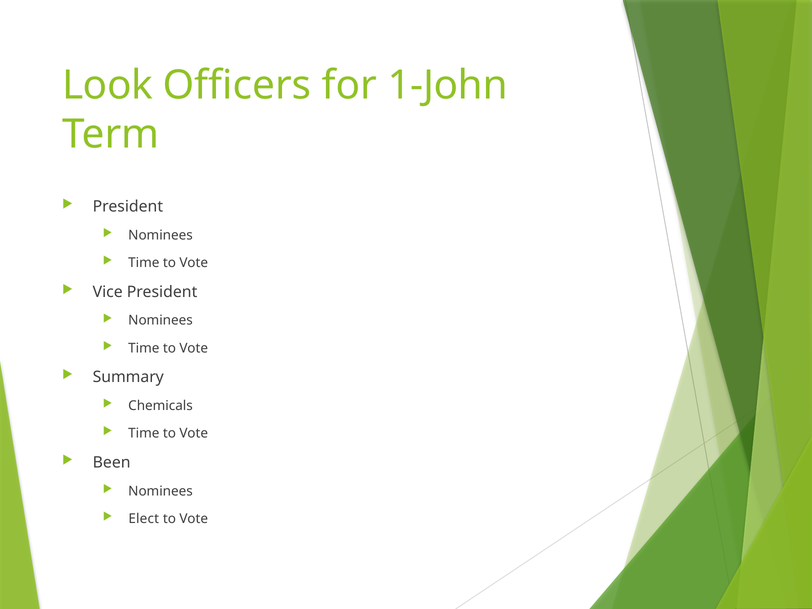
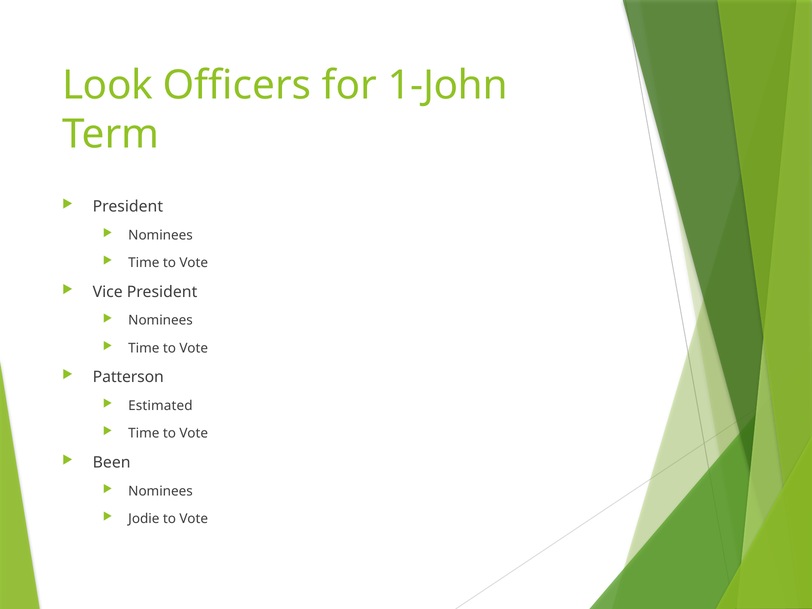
Summary: Summary -> Patterson
Chemicals: Chemicals -> Estimated
Elect: Elect -> Jodie
